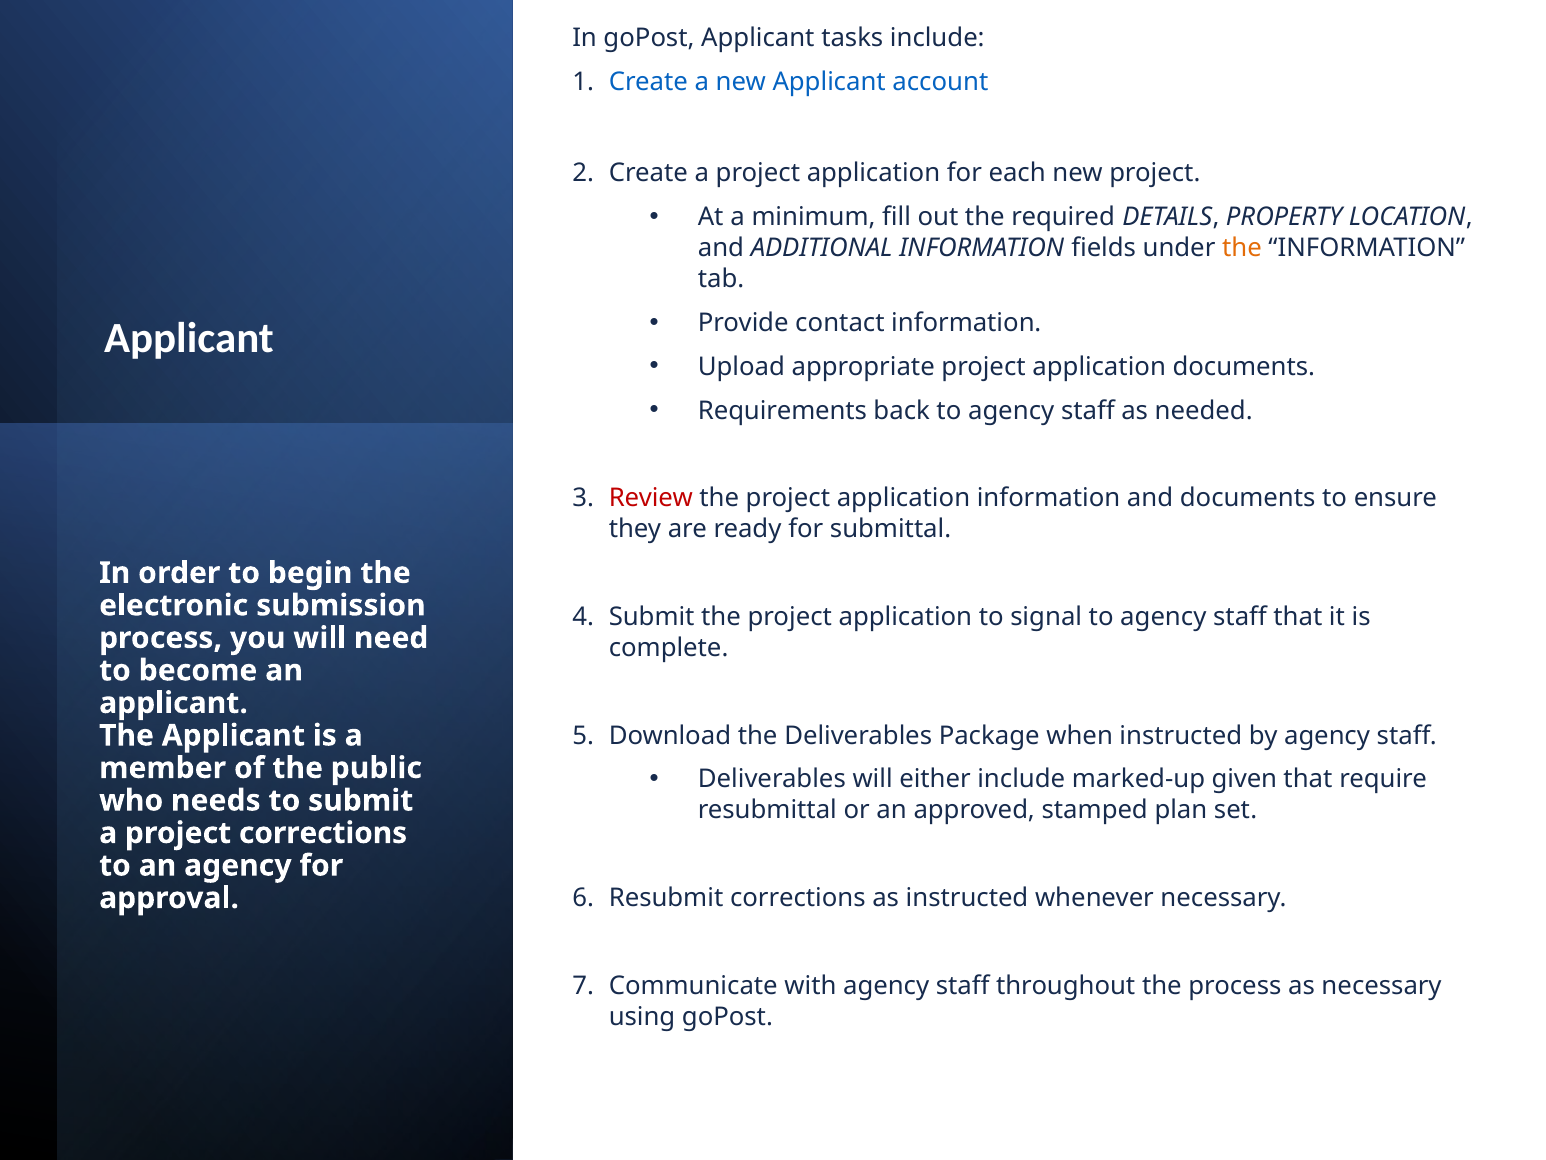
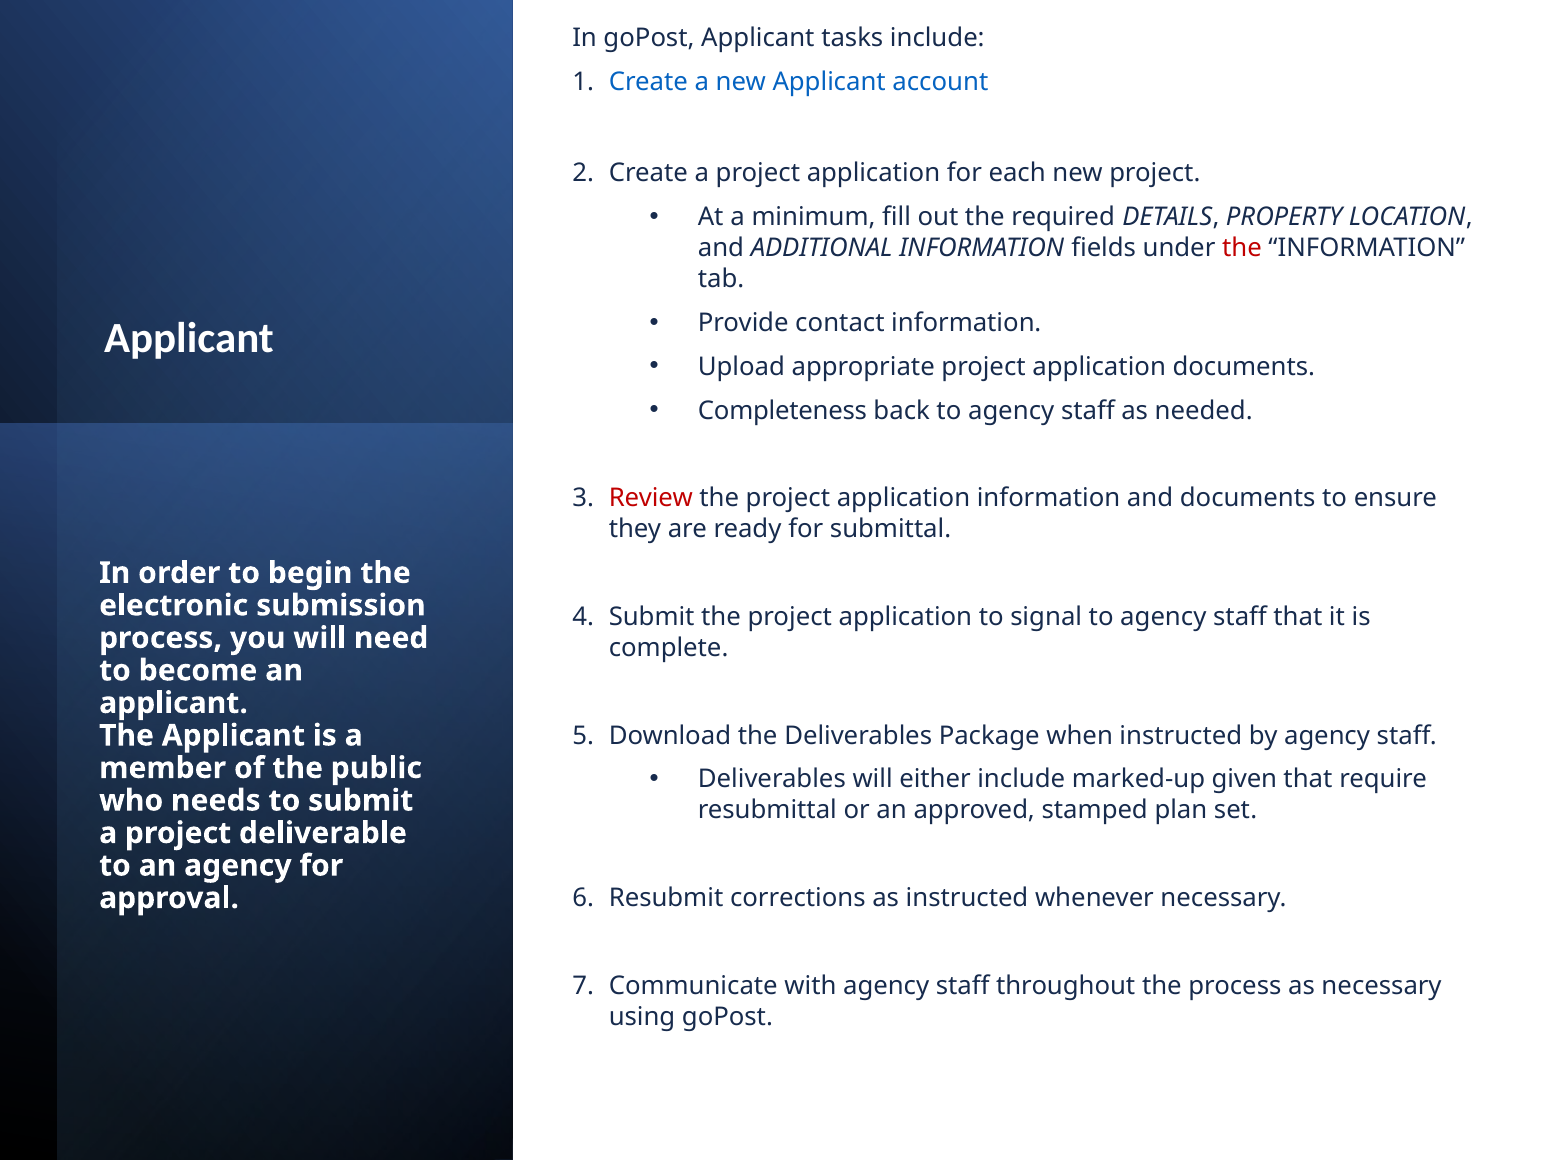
the at (1242, 248) colour: orange -> red
Requirements: Requirements -> Completeness
project corrections: corrections -> deliverable
